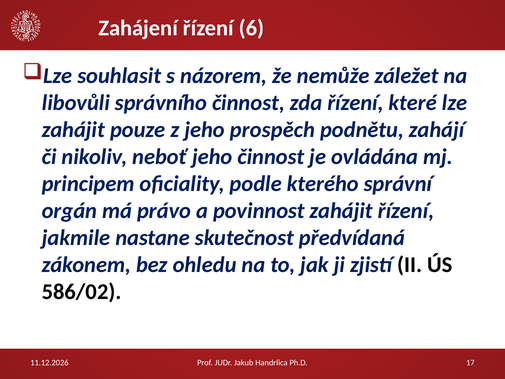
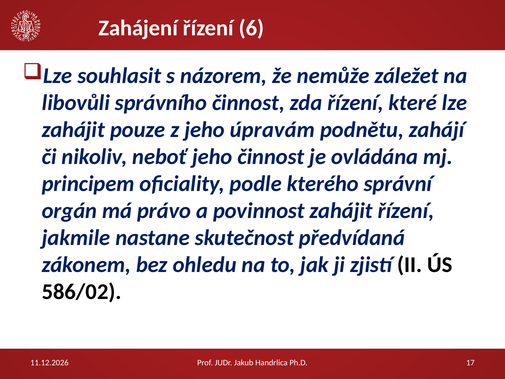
prospěch: prospěch -> úpravám
